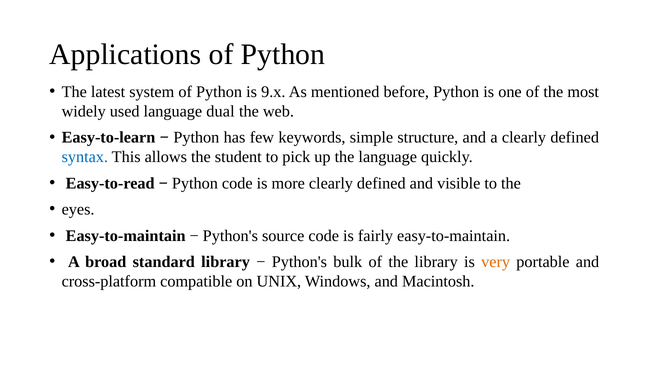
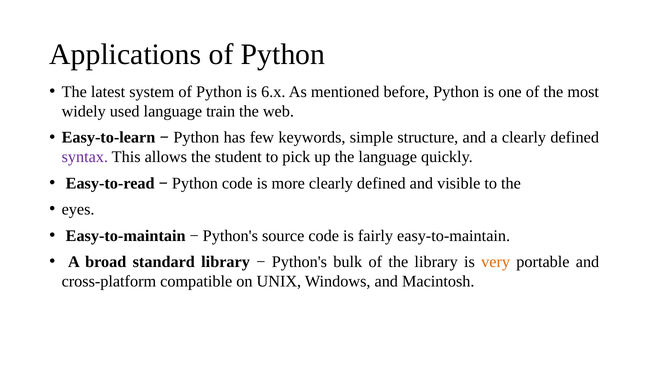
9.x: 9.x -> 6.x
dual: dual -> train
syntax colour: blue -> purple
